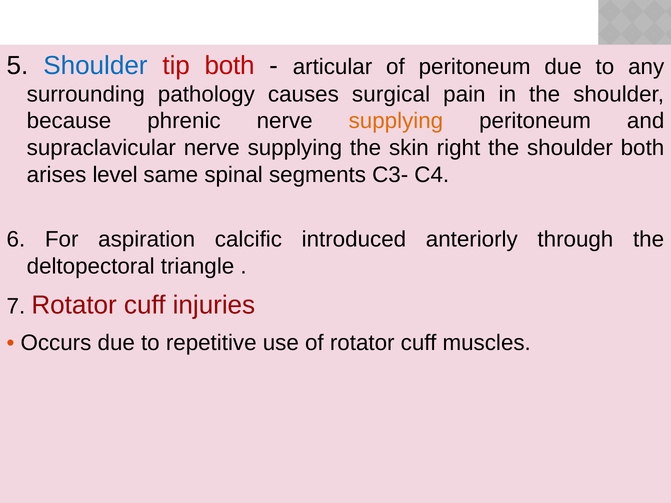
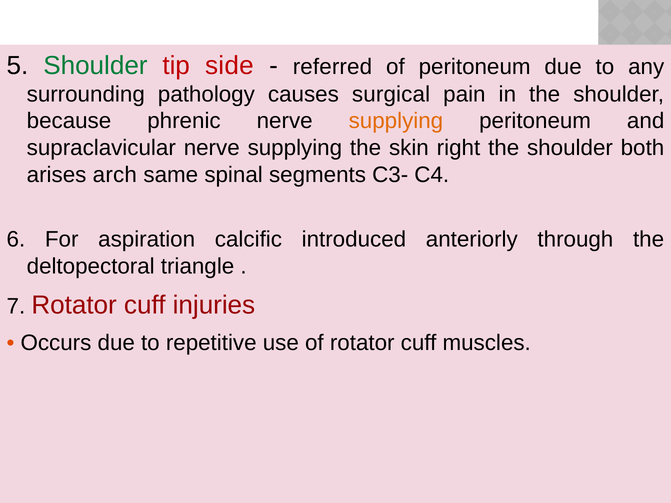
Shoulder at (95, 65) colour: blue -> green
tip both: both -> side
articular: articular -> referred
level: level -> arch
